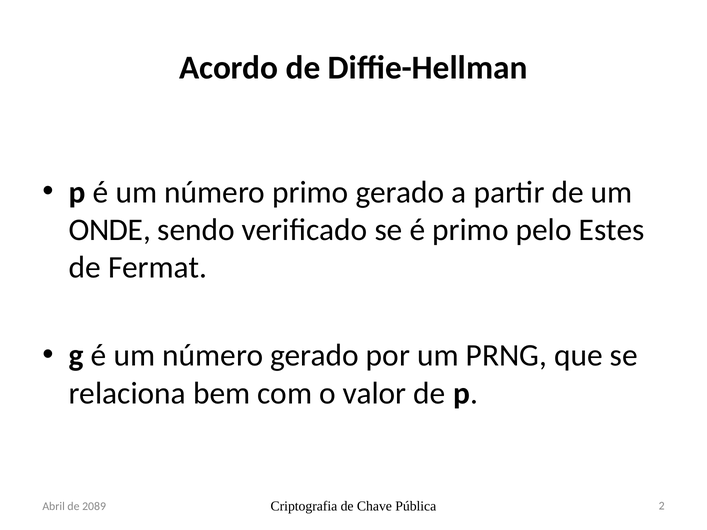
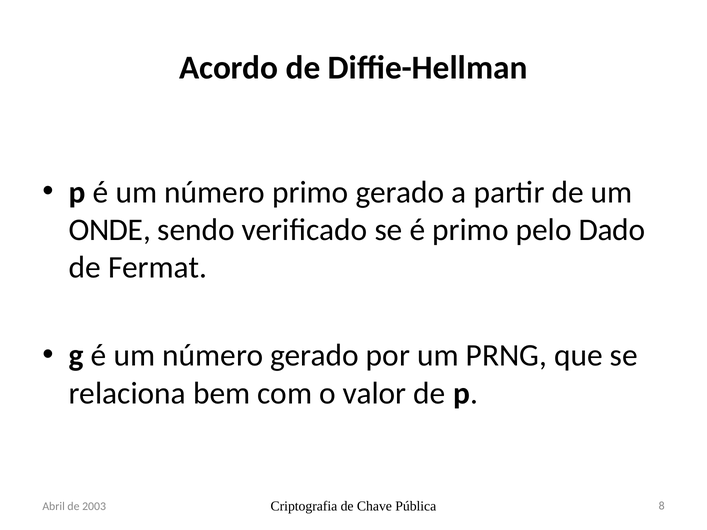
Estes: Estes -> Dado
2: 2 -> 8
2089: 2089 -> 2003
